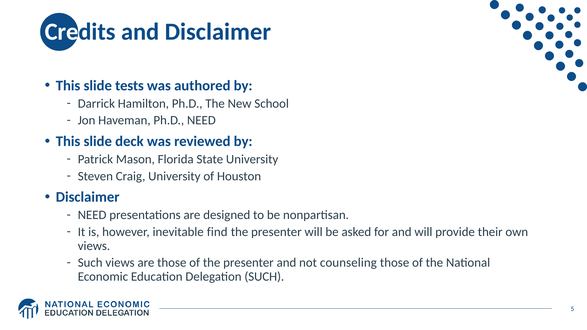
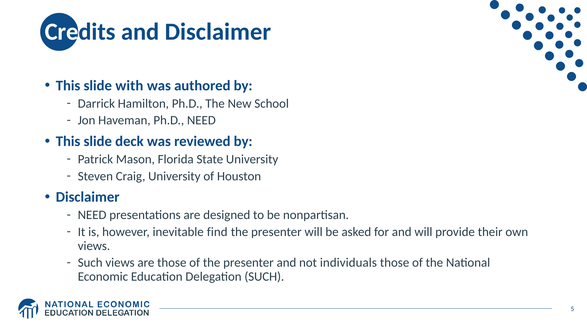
tests: tests -> with
counseling: counseling -> individuals
